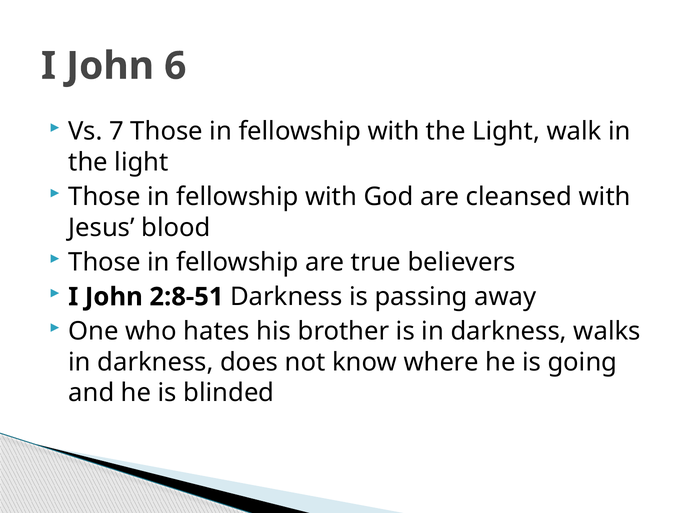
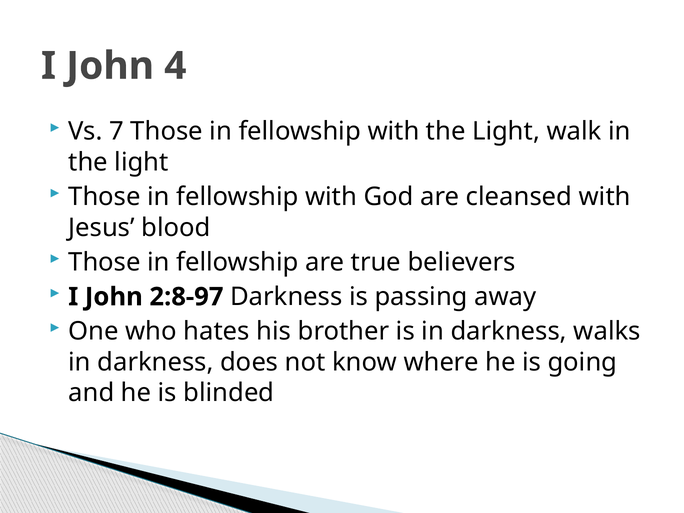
6: 6 -> 4
2:8-51: 2:8-51 -> 2:8-97
